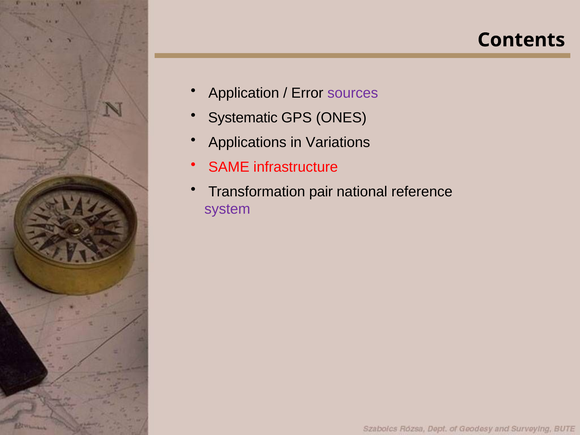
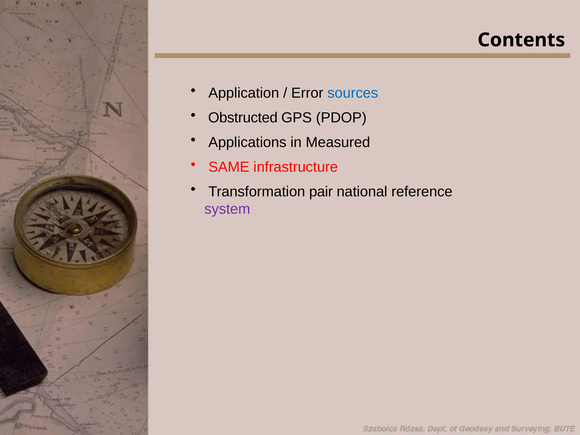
sources colour: purple -> blue
Systematic: Systematic -> Obstructed
ONES: ONES -> PDOP
Variations: Variations -> Measured
